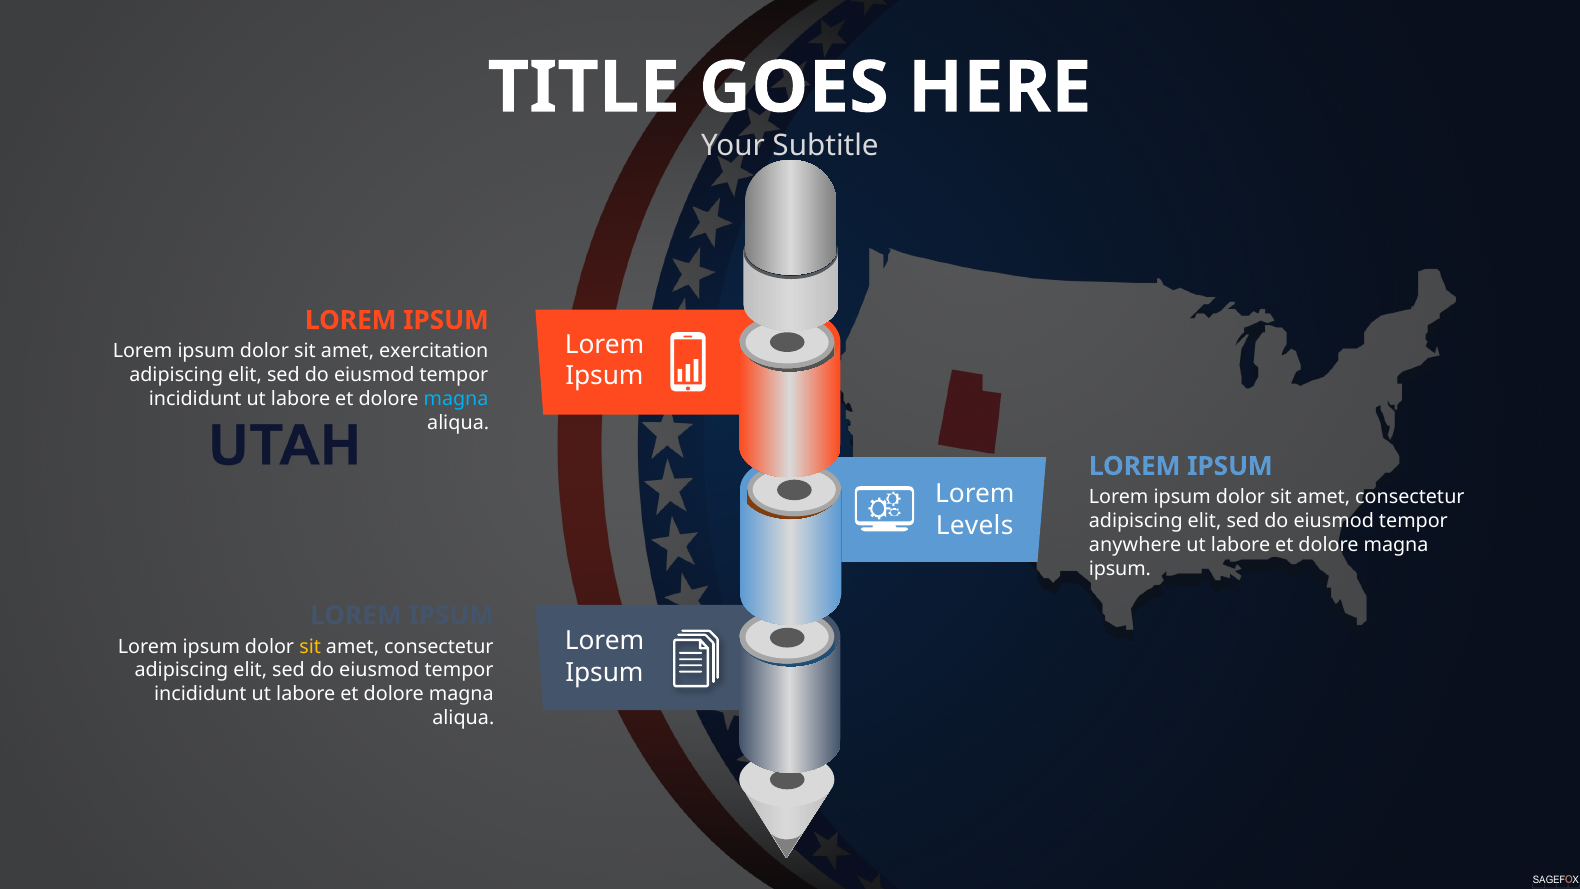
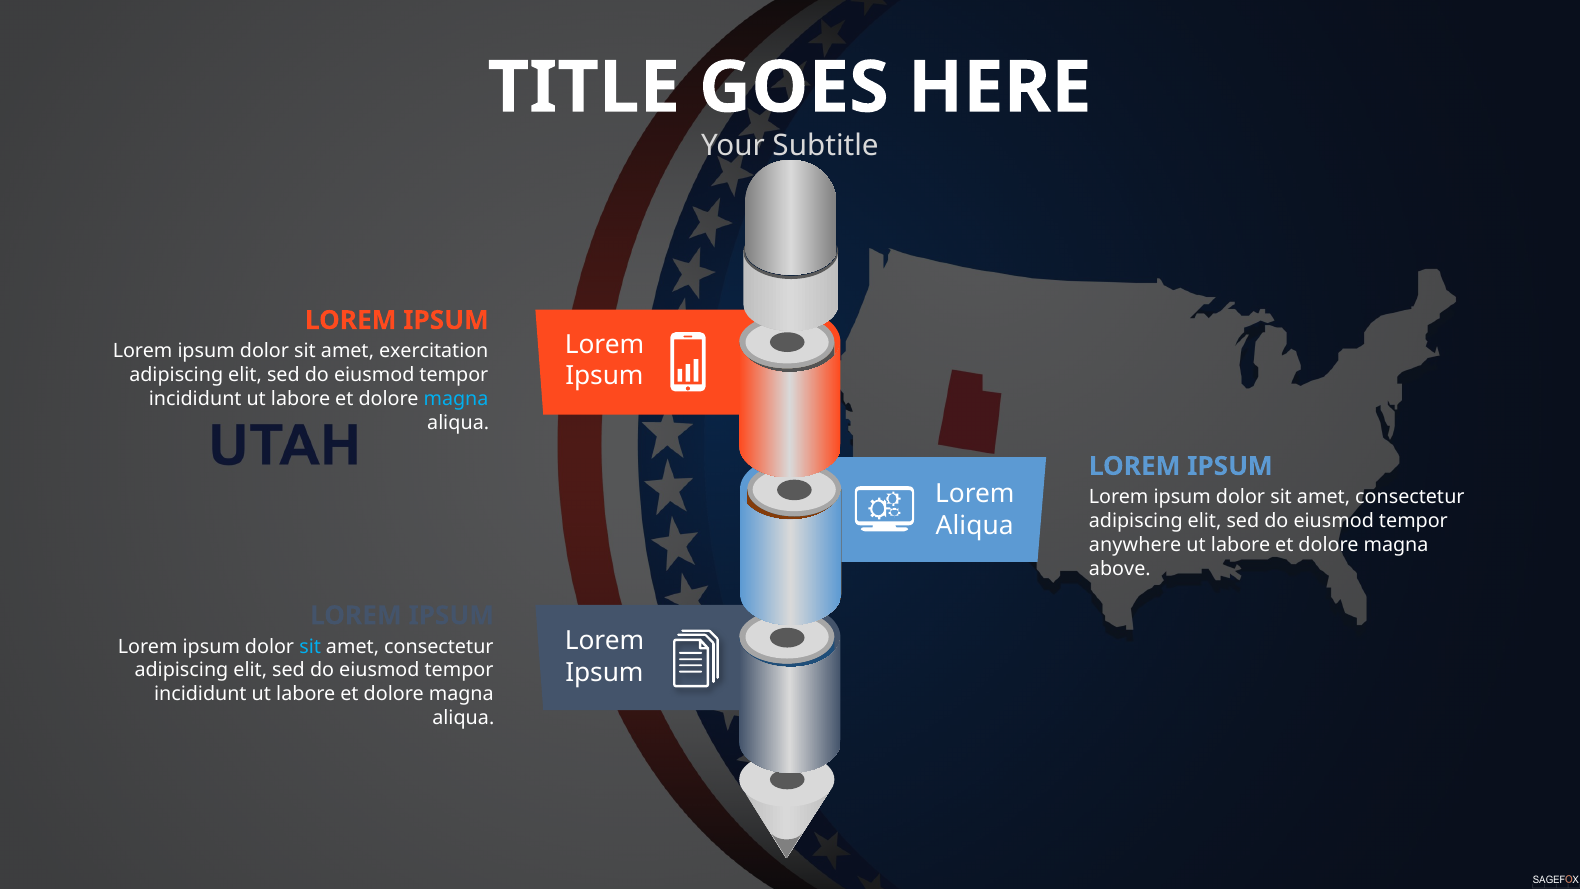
Levels at (975, 526): Levels -> Aliqua
ipsum at (1120, 568): ipsum -> above
sit at (310, 647) colour: yellow -> light blue
